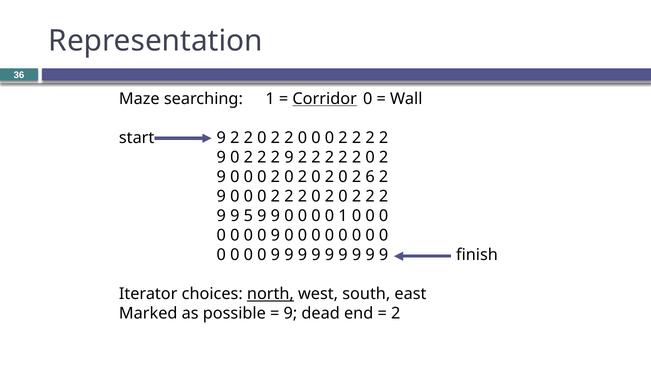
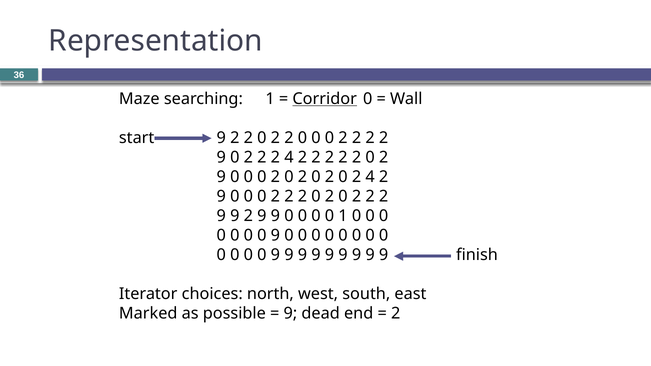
9 at (289, 157): 9 -> 4
0 2 6: 6 -> 4
9 9 5: 5 -> 2
north underline: present -> none
